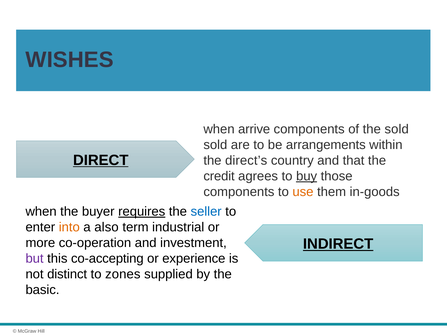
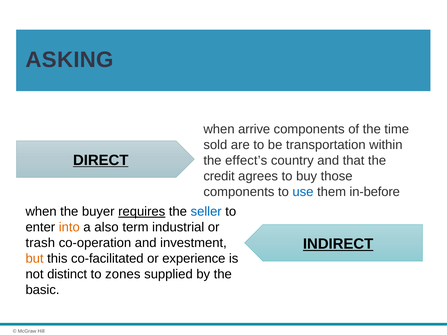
WISHES: WISHES -> ASKING
the sold: sold -> time
arrangements: arrangements -> transportation
direct’s: direct’s -> effect’s
buy underline: present -> none
use colour: orange -> blue
in-goods: in-goods -> in-before
more: more -> trash
but colour: purple -> orange
co-accepting: co-accepting -> co-facilitated
